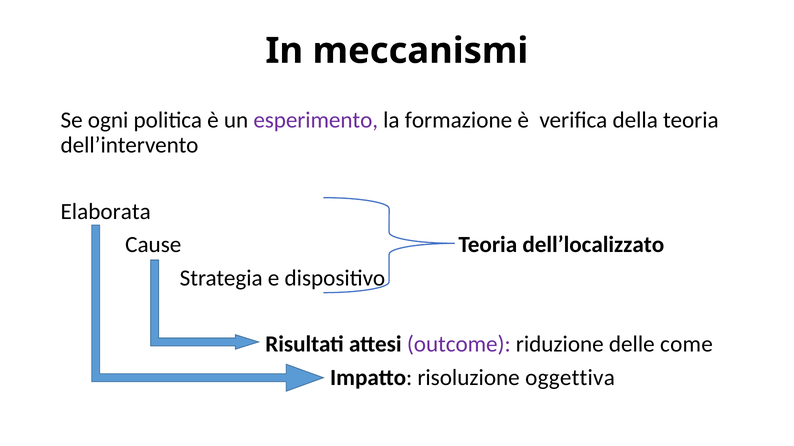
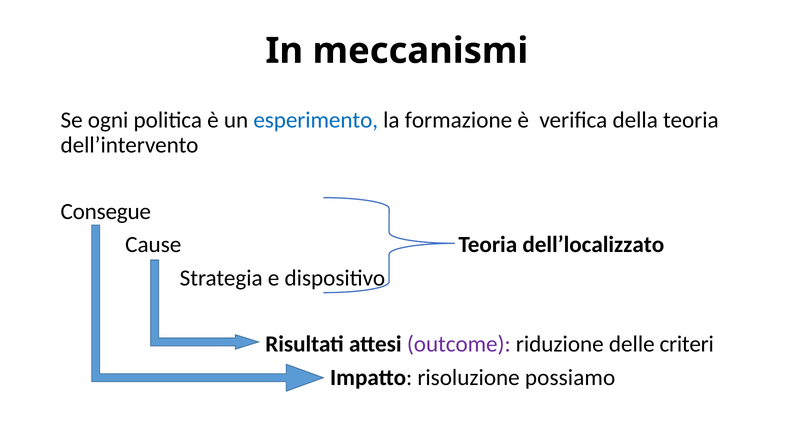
esperimento colour: purple -> blue
Elaborata: Elaborata -> Consegue
come: come -> criteri
oggettiva: oggettiva -> possiamo
